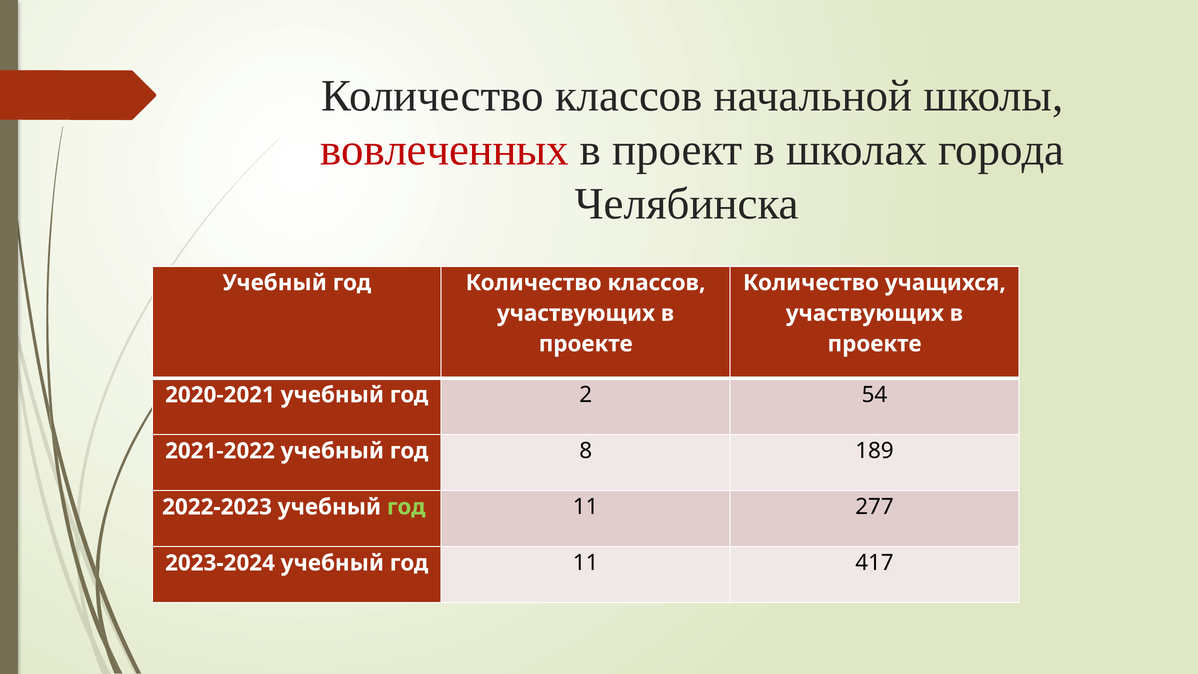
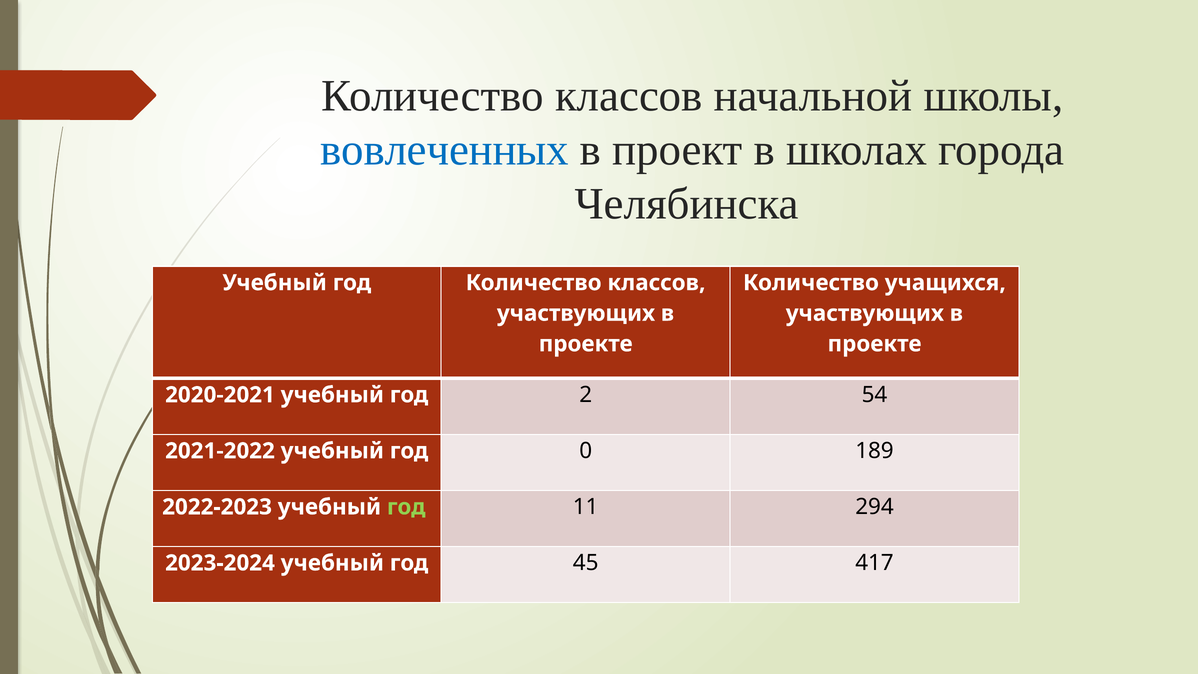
вовлеченных colour: red -> blue
8: 8 -> 0
277: 277 -> 294
2023-2024 учебный год 11: 11 -> 45
